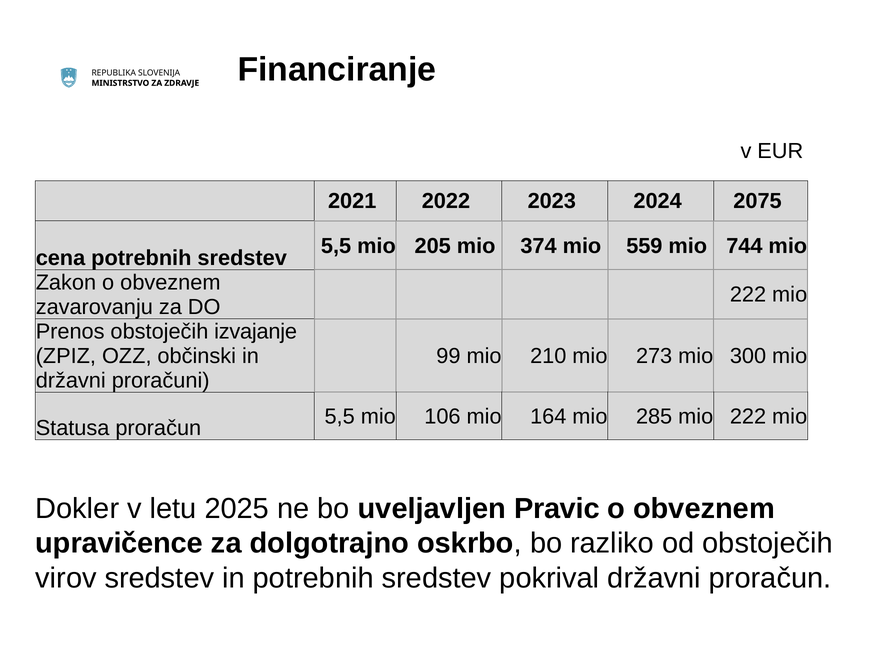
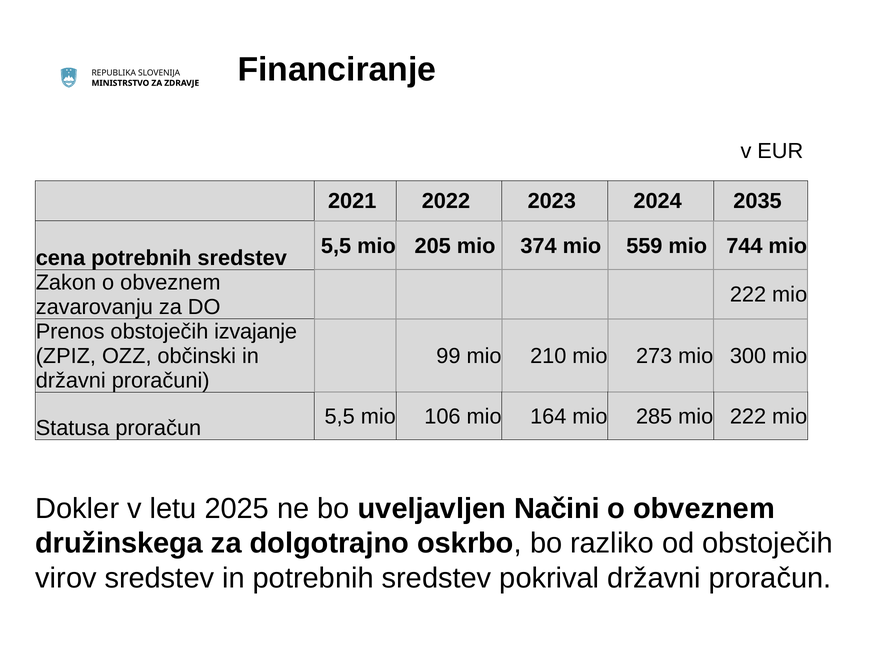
2075: 2075 -> 2035
Pravic: Pravic -> Načini
upravičence: upravičence -> družinskega
